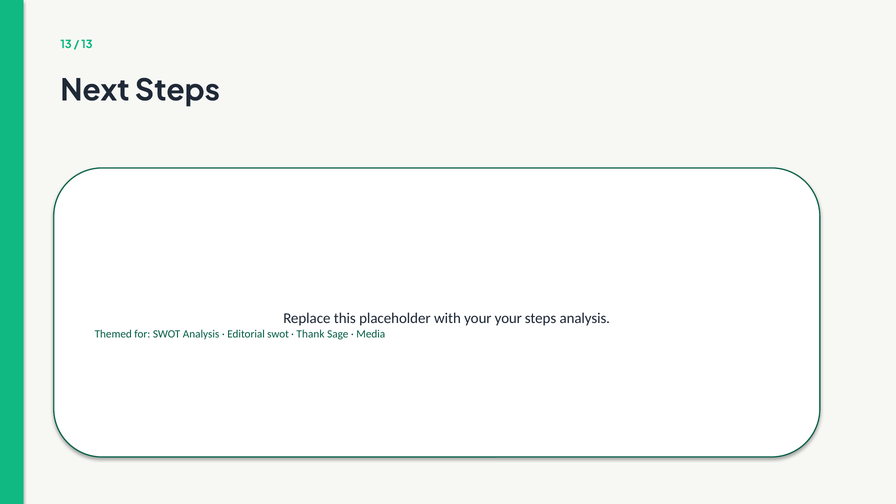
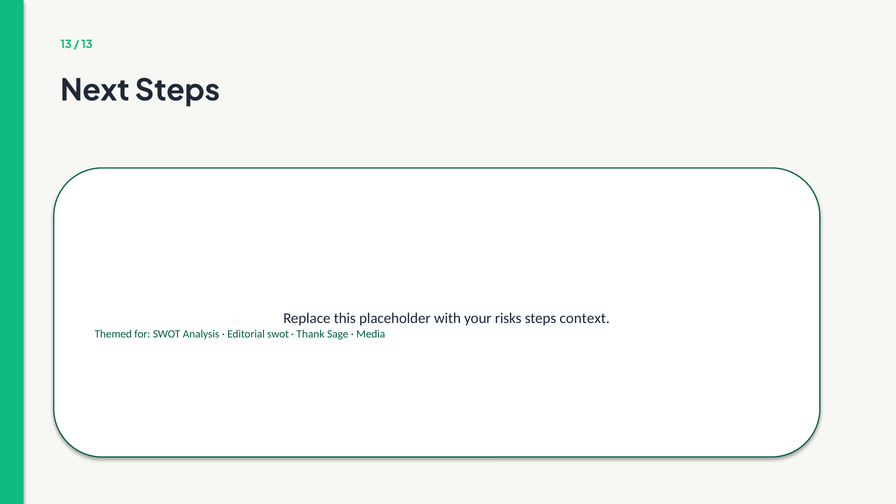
your your: your -> risks
steps analysis: analysis -> context
